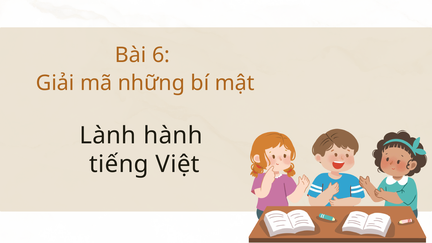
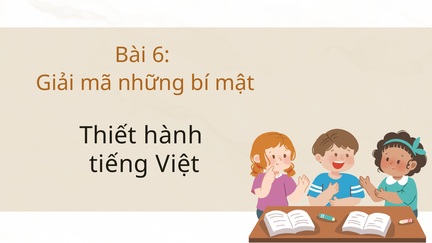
Lành: Lành -> Thiết
